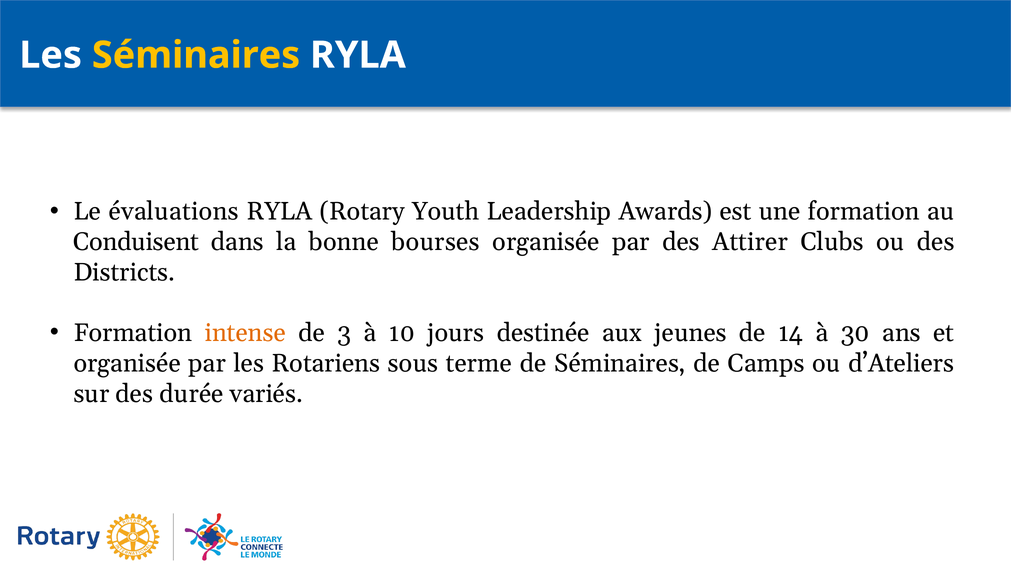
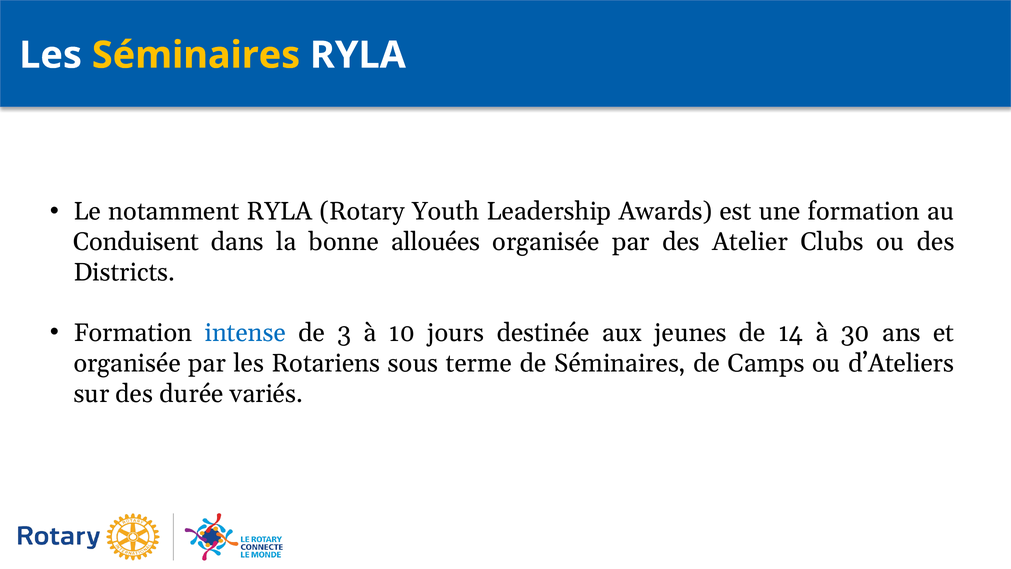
évaluations: évaluations -> notamment
bourses: bourses -> allouées
Attirer: Attirer -> Atelier
intense colour: orange -> blue
